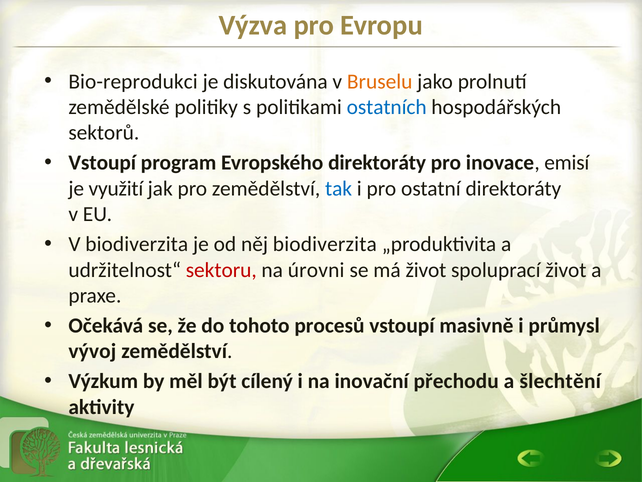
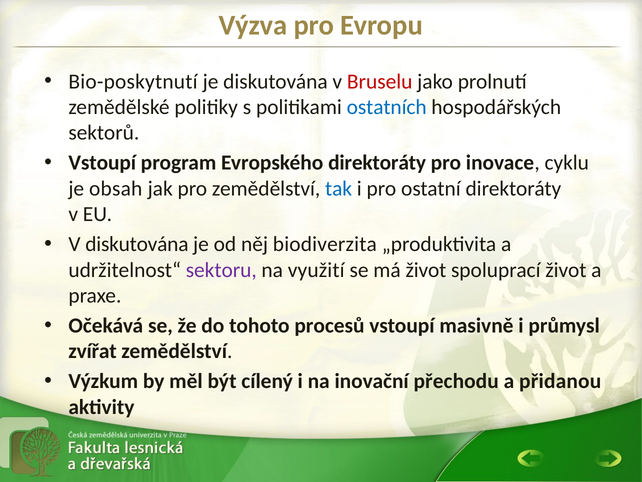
Bio-reprodukci: Bio-reprodukci -> Bio-poskytnutí
Bruselu colour: orange -> red
emisí: emisí -> cyklu
využití: využití -> obsah
V biodiverzita: biodiverzita -> diskutována
sektoru colour: red -> purple
úrovni: úrovni -> využití
vývoj: vývoj -> zvířat
šlechtění: šlechtění -> přidanou
